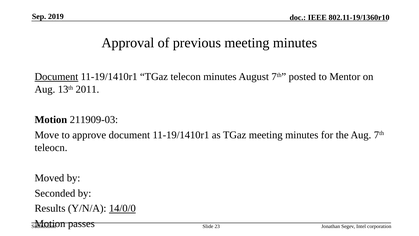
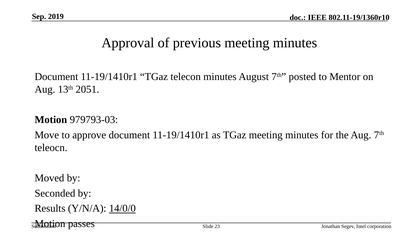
Document at (56, 77) underline: present -> none
2011: 2011 -> 2051
211909-03: 211909-03 -> 979793-03
